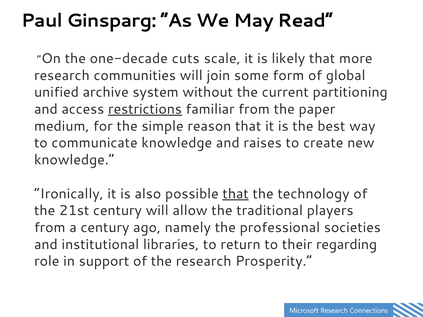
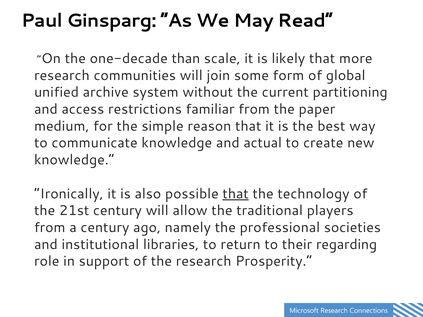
cuts: cuts -> than
restrictions underline: present -> none
raises: raises -> actual
